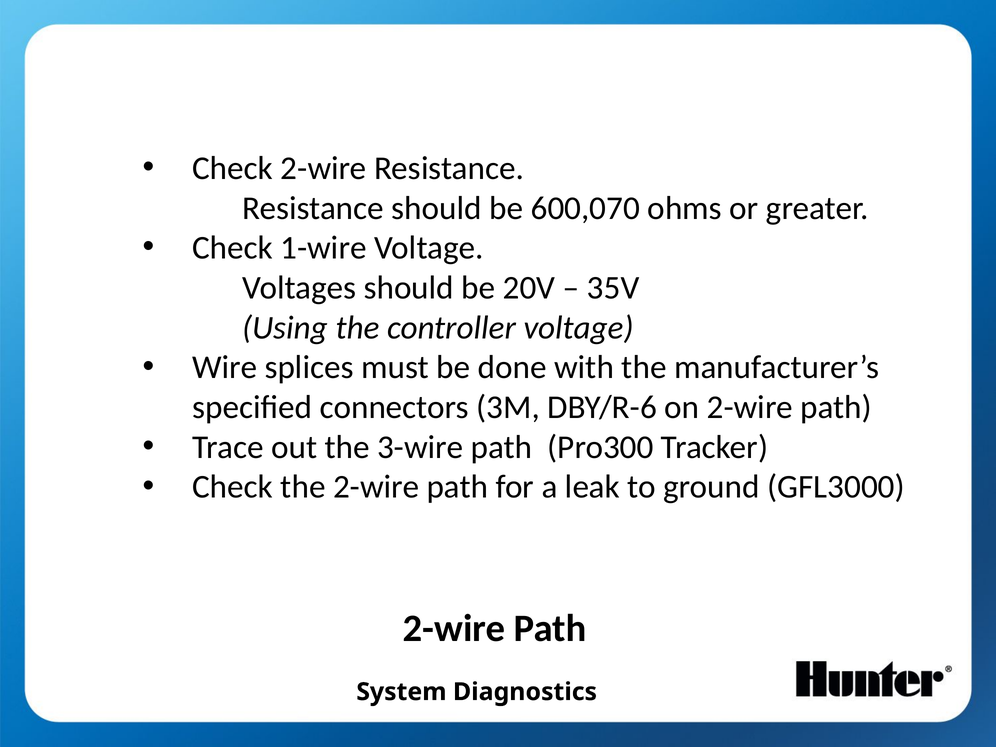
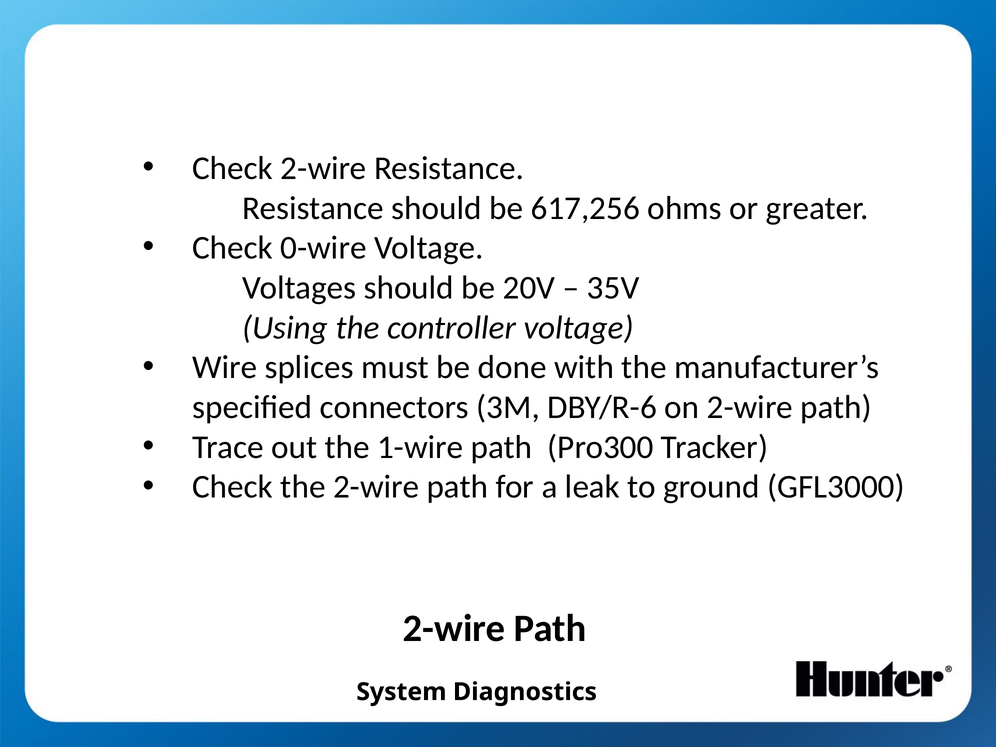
600,070: 600,070 -> 617,256
1-wire: 1-wire -> 0-wire
3-wire: 3-wire -> 1-wire
